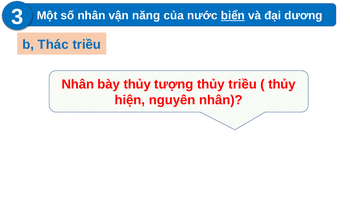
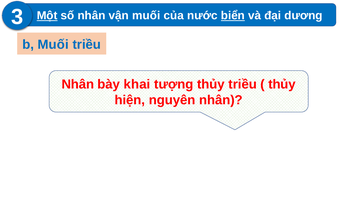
Một underline: none -> present
vận năng: năng -> muối
b Thác: Thác -> Muối
bày thủy: thủy -> khai
